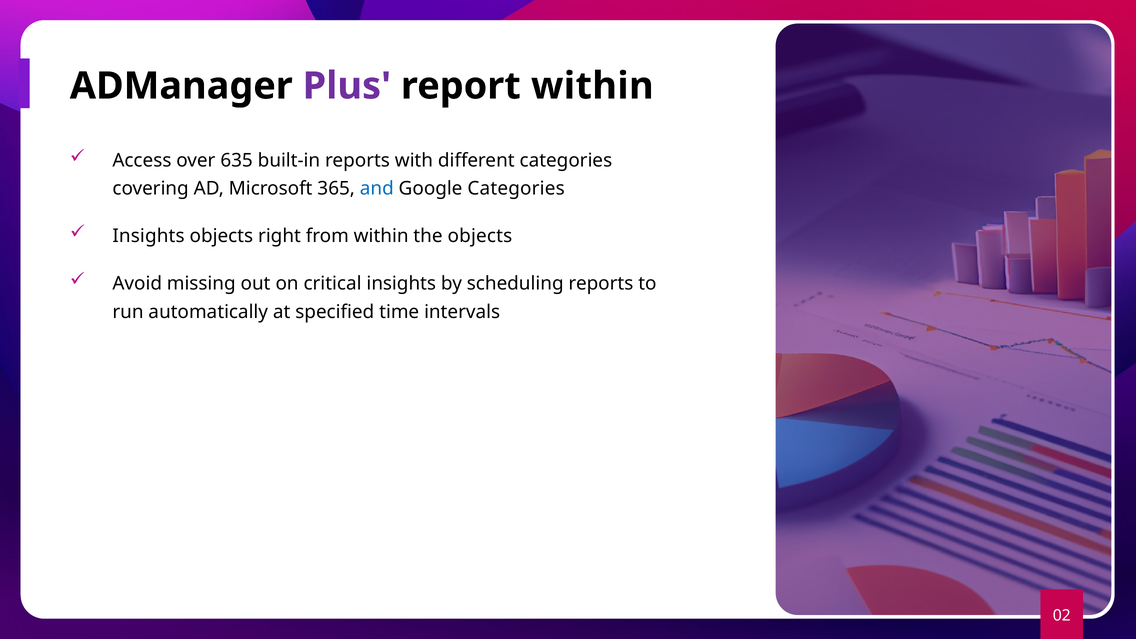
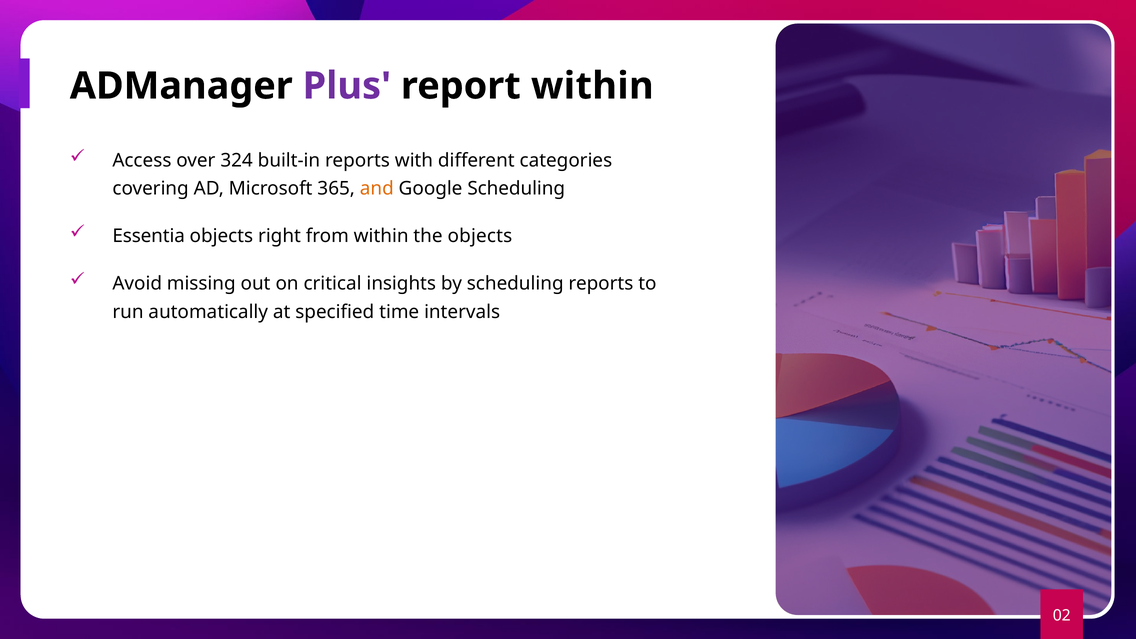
635: 635 -> 324
and colour: blue -> orange
Google Categories: Categories -> Scheduling
Insights at (149, 236): Insights -> Essentia
